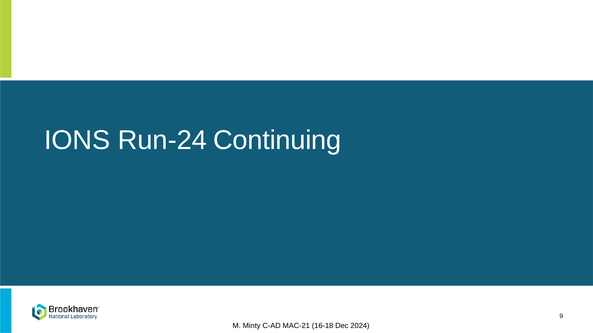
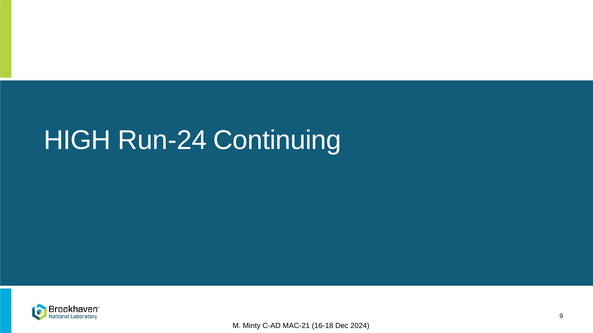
IONS: IONS -> HIGH
